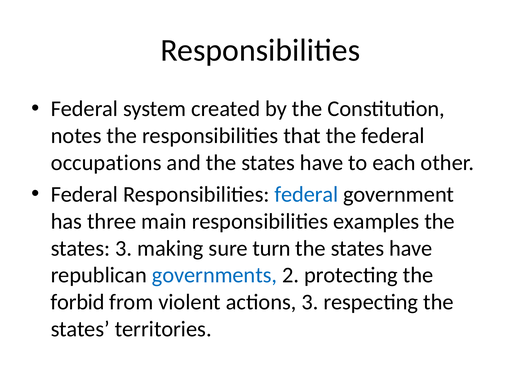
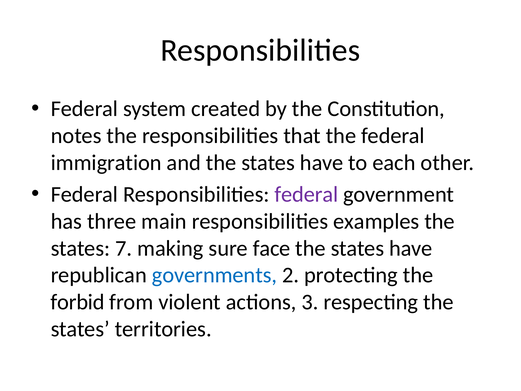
occupations: occupations -> immigration
federal at (306, 194) colour: blue -> purple
states 3: 3 -> 7
turn: turn -> face
